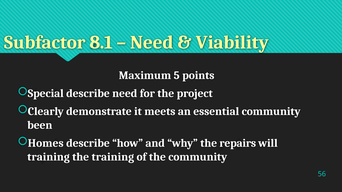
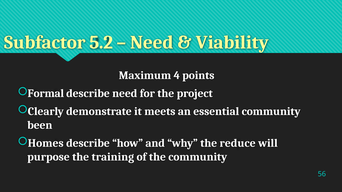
8.1: 8.1 -> 5.2
5: 5 -> 4
Special: Special -> Formal
repairs: repairs -> reduce
training at (48, 157): training -> purpose
